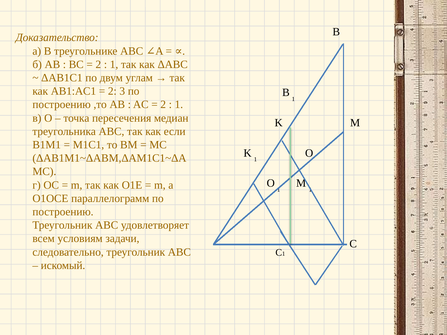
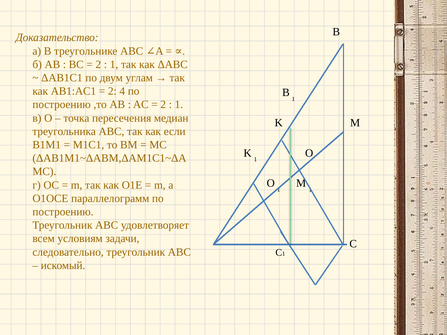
3: 3 -> 4
